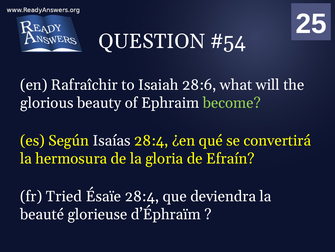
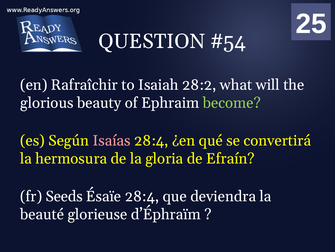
28:6: 28:6 -> 28:2
Isaías colour: white -> pink
Tried: Tried -> Seeds
